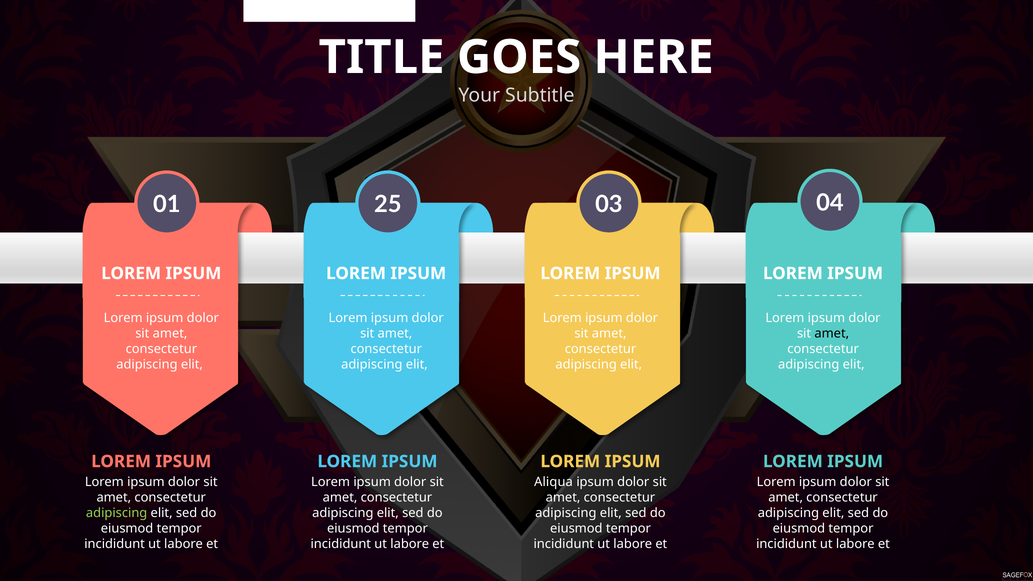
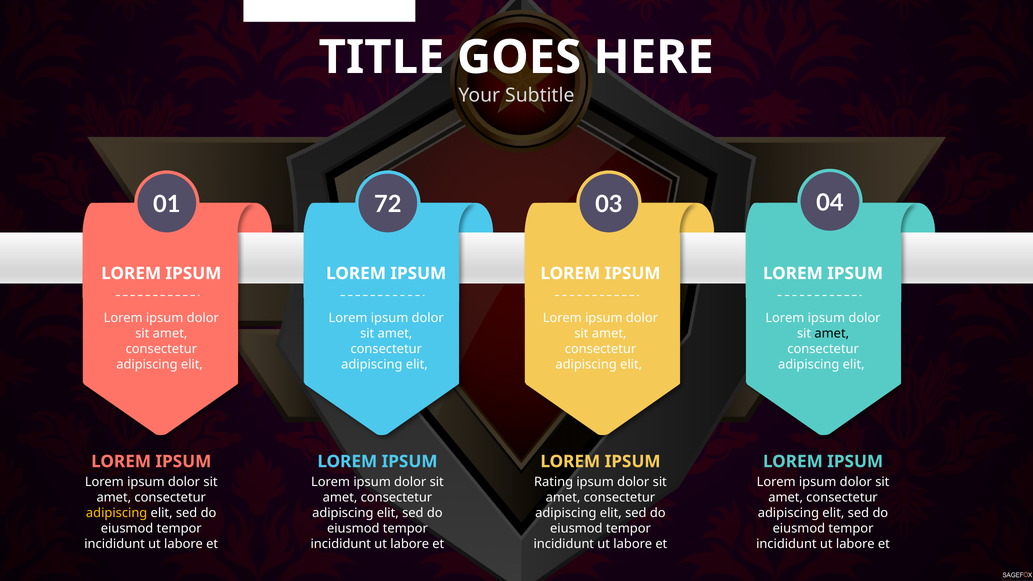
25: 25 -> 72
Aliqua: Aliqua -> Rating
adipiscing at (117, 513) colour: light green -> yellow
